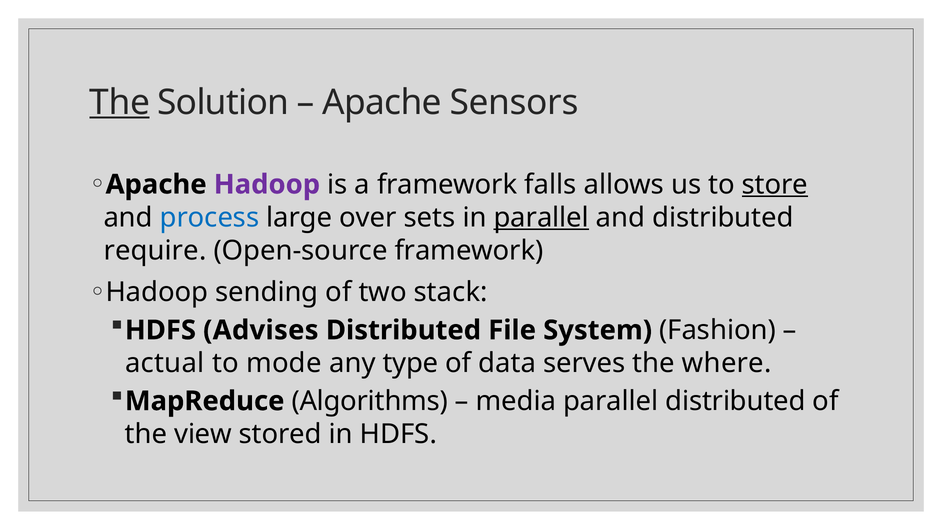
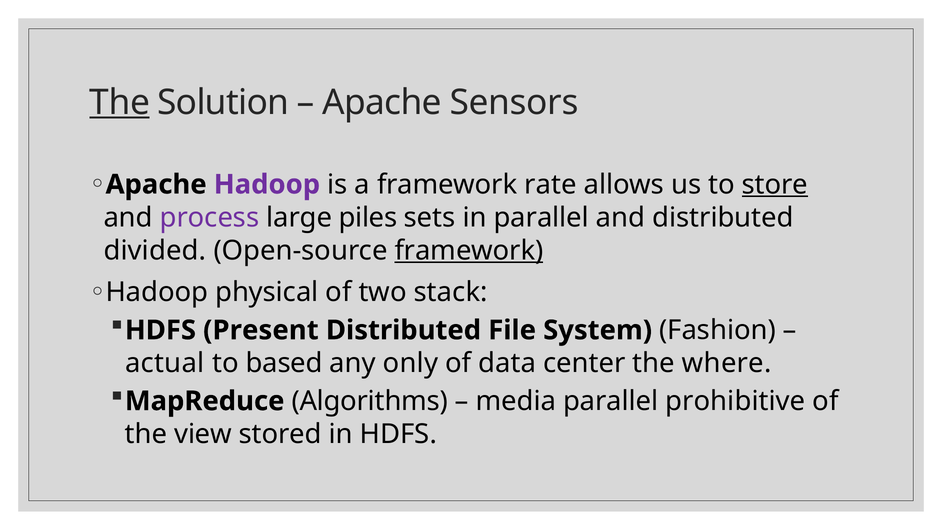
falls: falls -> rate
process colour: blue -> purple
over: over -> piles
parallel at (541, 217) underline: present -> none
require: require -> divided
framework at (469, 250) underline: none -> present
sending: sending -> physical
Advises: Advises -> Present
mode: mode -> based
type: type -> only
serves: serves -> center
parallel distributed: distributed -> prohibitive
